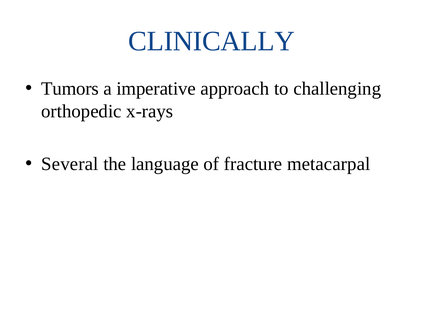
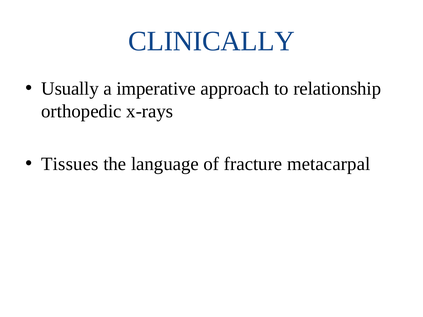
Tumors: Tumors -> Usually
challenging: challenging -> relationship
Several: Several -> Tissues
